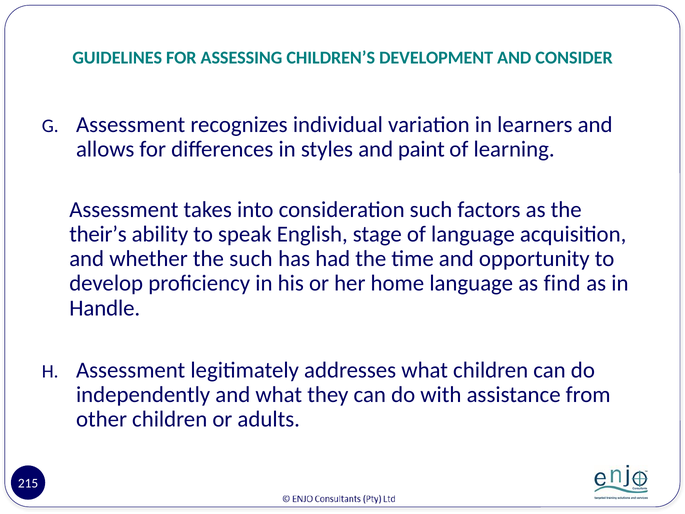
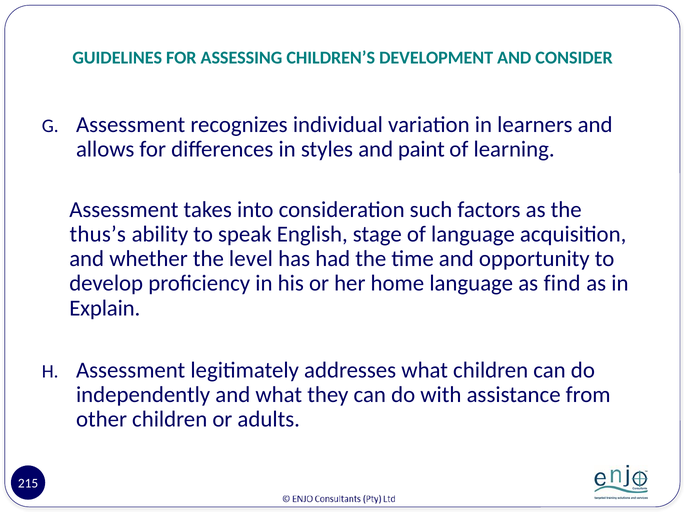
their’s: their’s -> thus’s
the such: such -> level
Handle: Handle -> Explain
